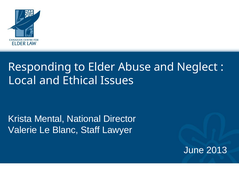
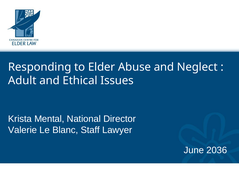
Local: Local -> Adult
2013: 2013 -> 2036
